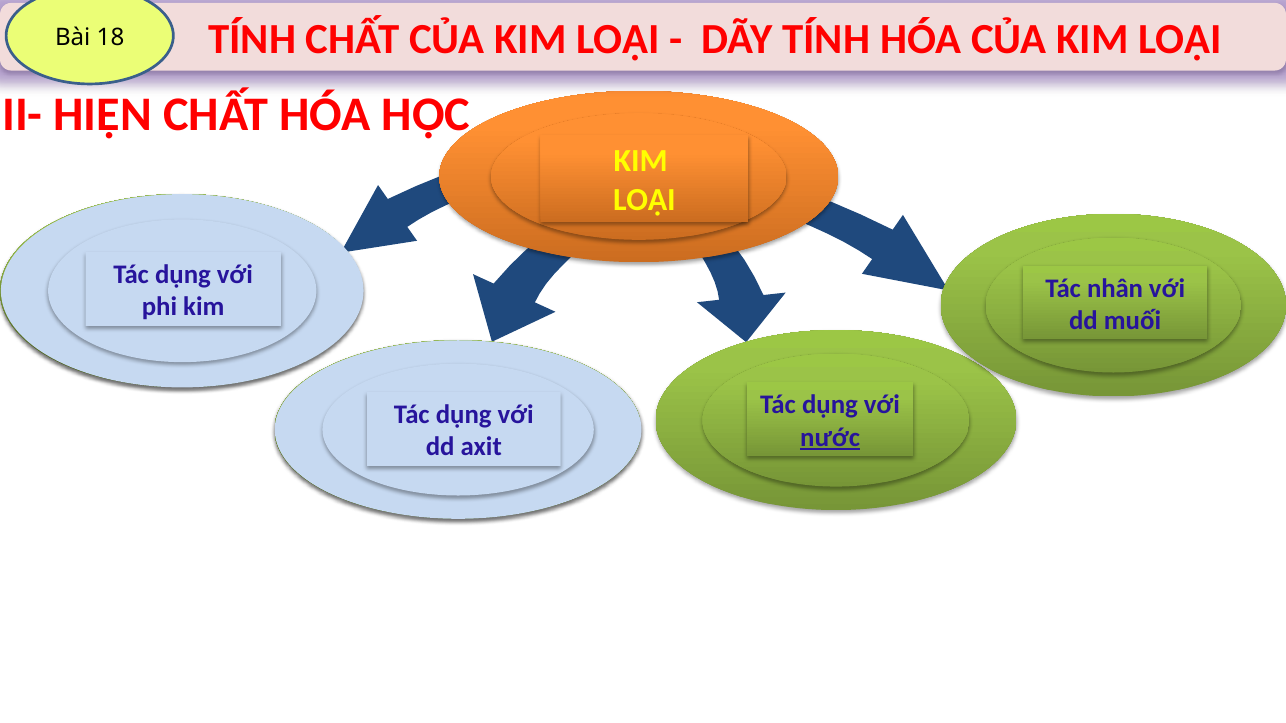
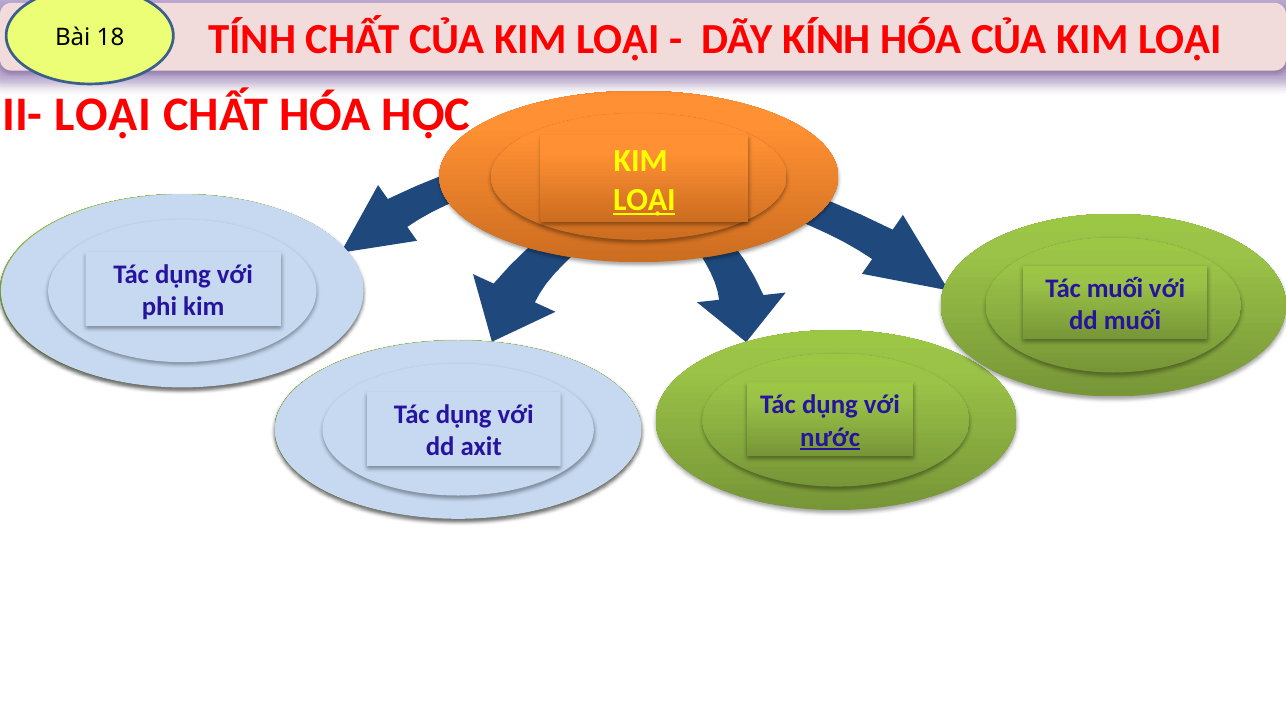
DÃY TÍNH: TÍNH -> KÍNH
II- HIỆN: HIỆN -> LOẠI
LOẠI at (644, 200) underline: none -> present
Tác nhân: nhân -> muối
